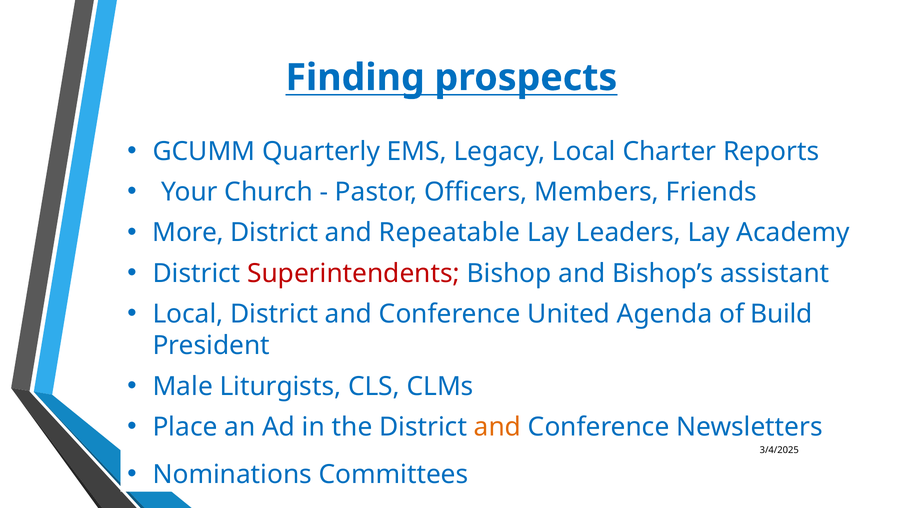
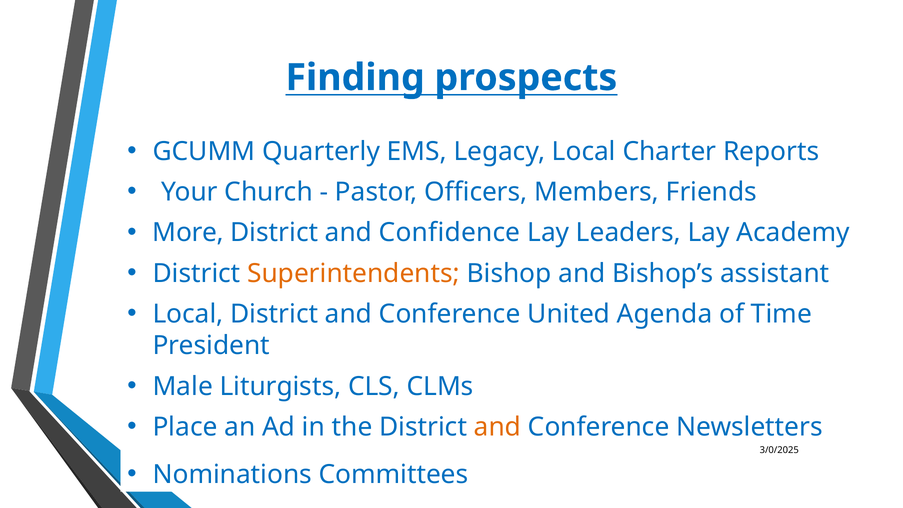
Repeatable: Repeatable -> Confidence
Superintendents colour: red -> orange
Build: Build -> Time
3/4/2025: 3/4/2025 -> 3/0/2025
